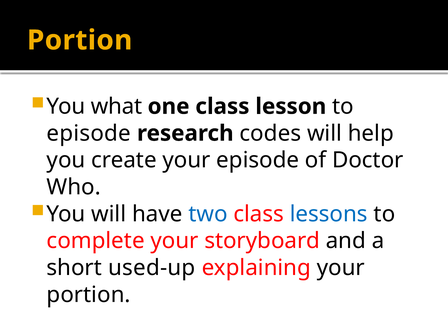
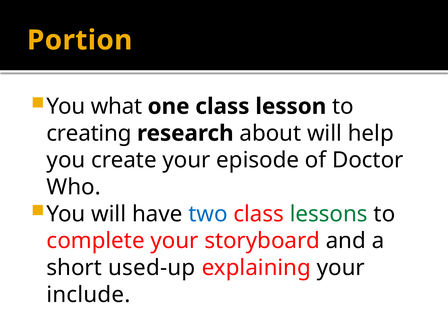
episode at (89, 133): episode -> creating
codes: codes -> about
lessons colour: blue -> green
portion at (89, 295): portion -> include
